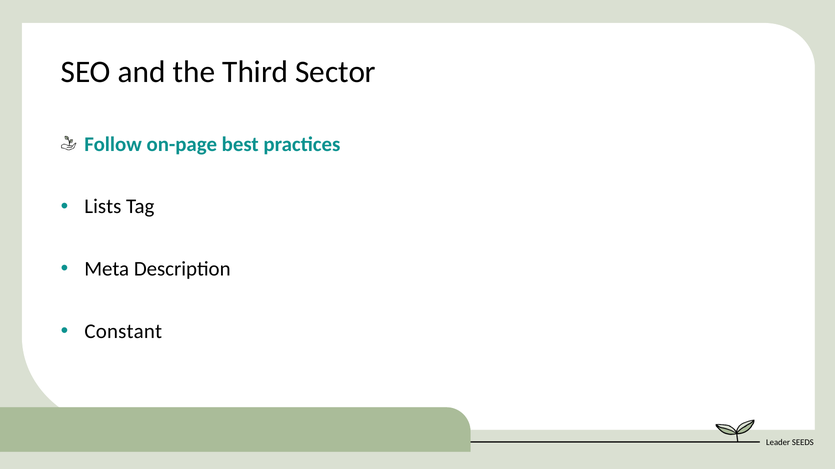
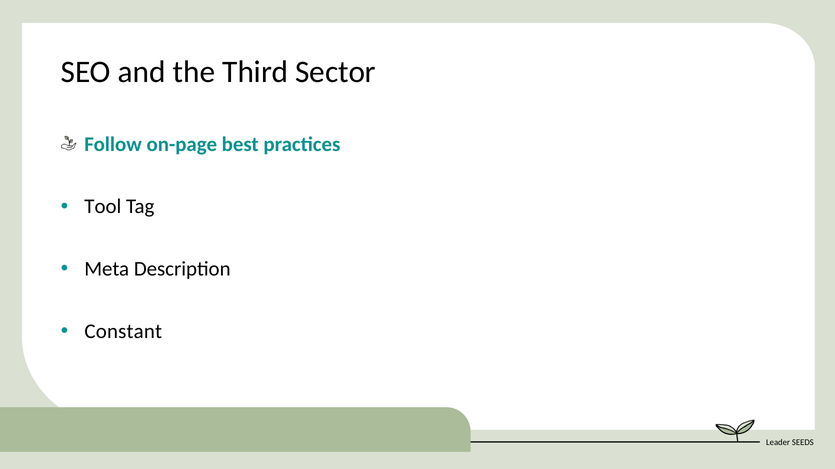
Lists: Lists -> Tool
